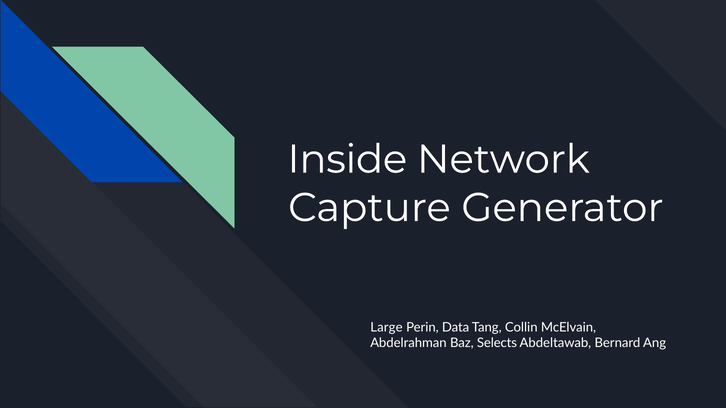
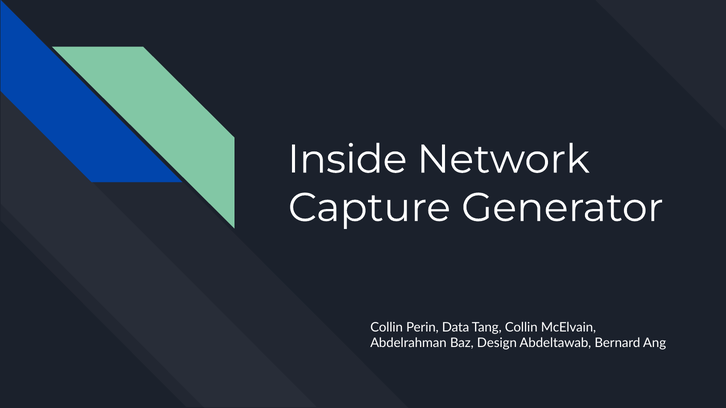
Large at (386, 328): Large -> Collin
Selects: Selects -> Design
